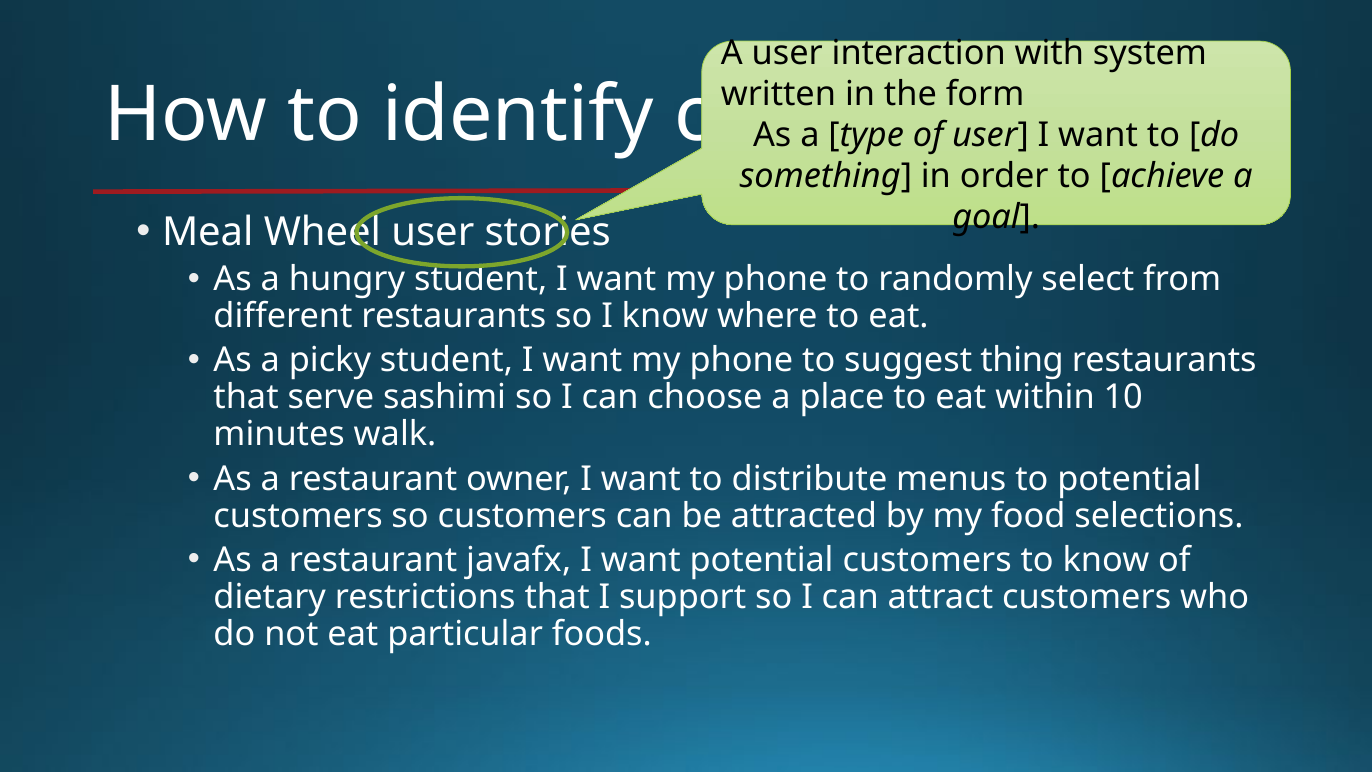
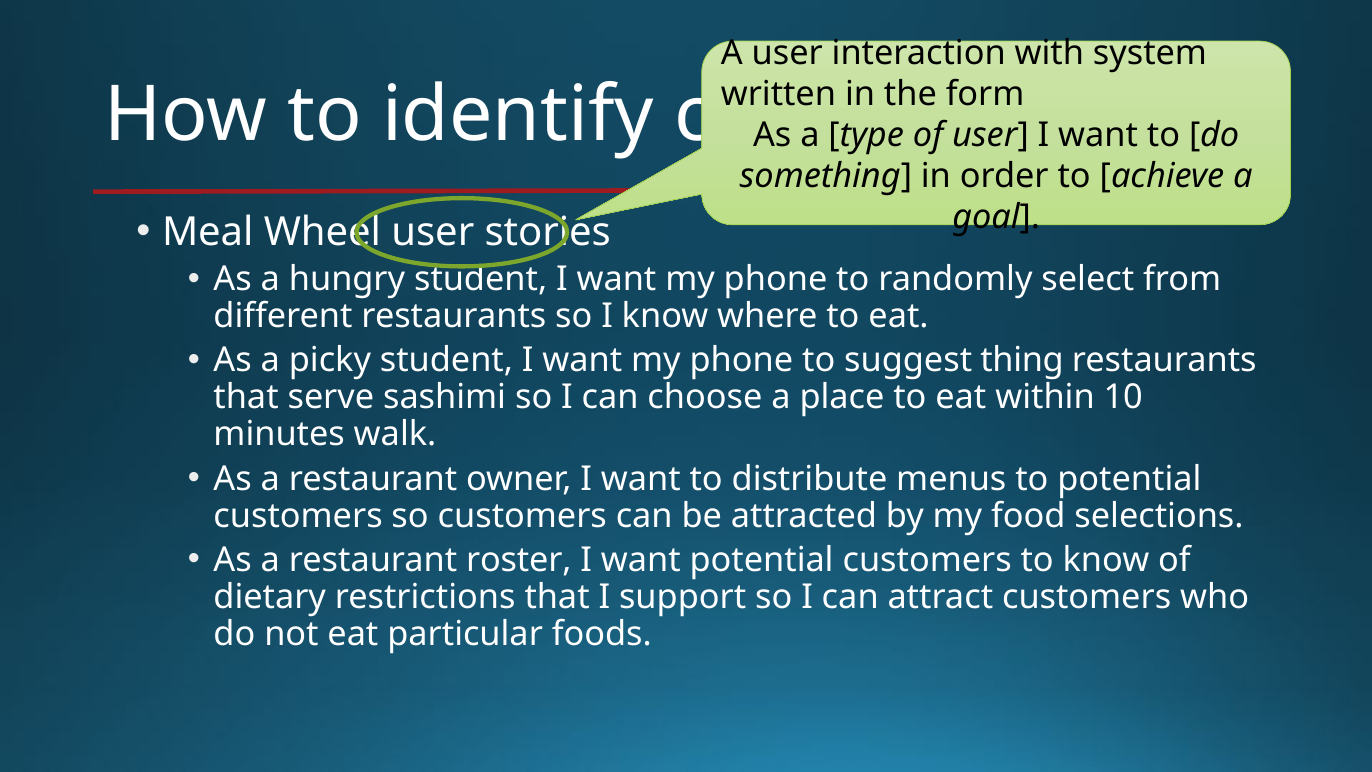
javafx: javafx -> roster
